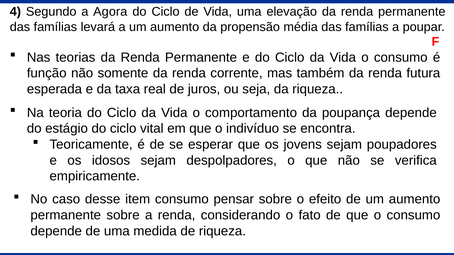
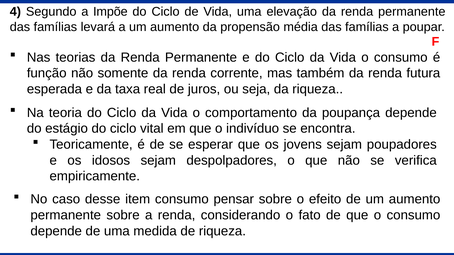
Agora: Agora -> Impõe
